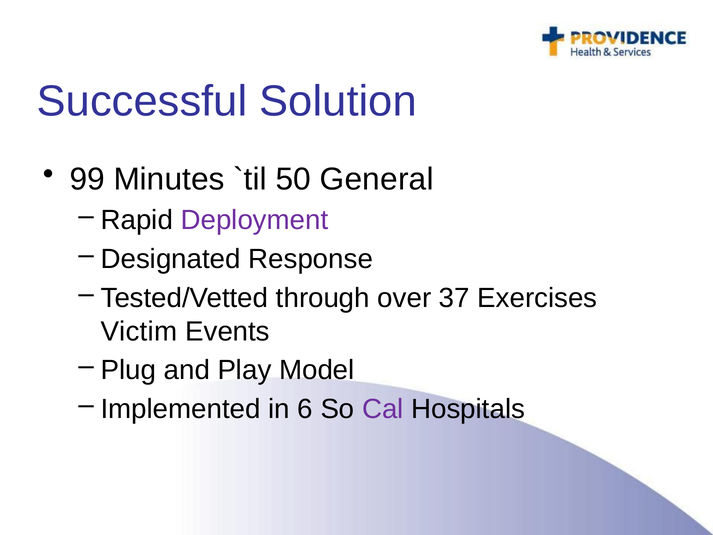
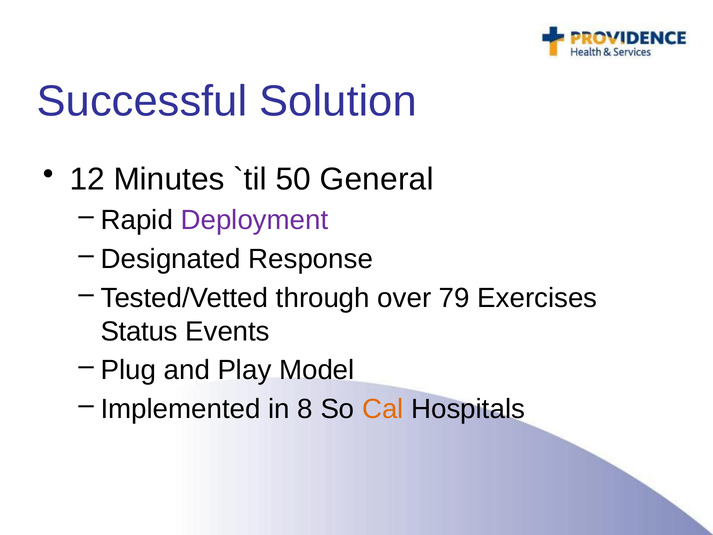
99: 99 -> 12
37: 37 -> 79
Victim: Victim -> Status
6: 6 -> 8
Cal colour: purple -> orange
